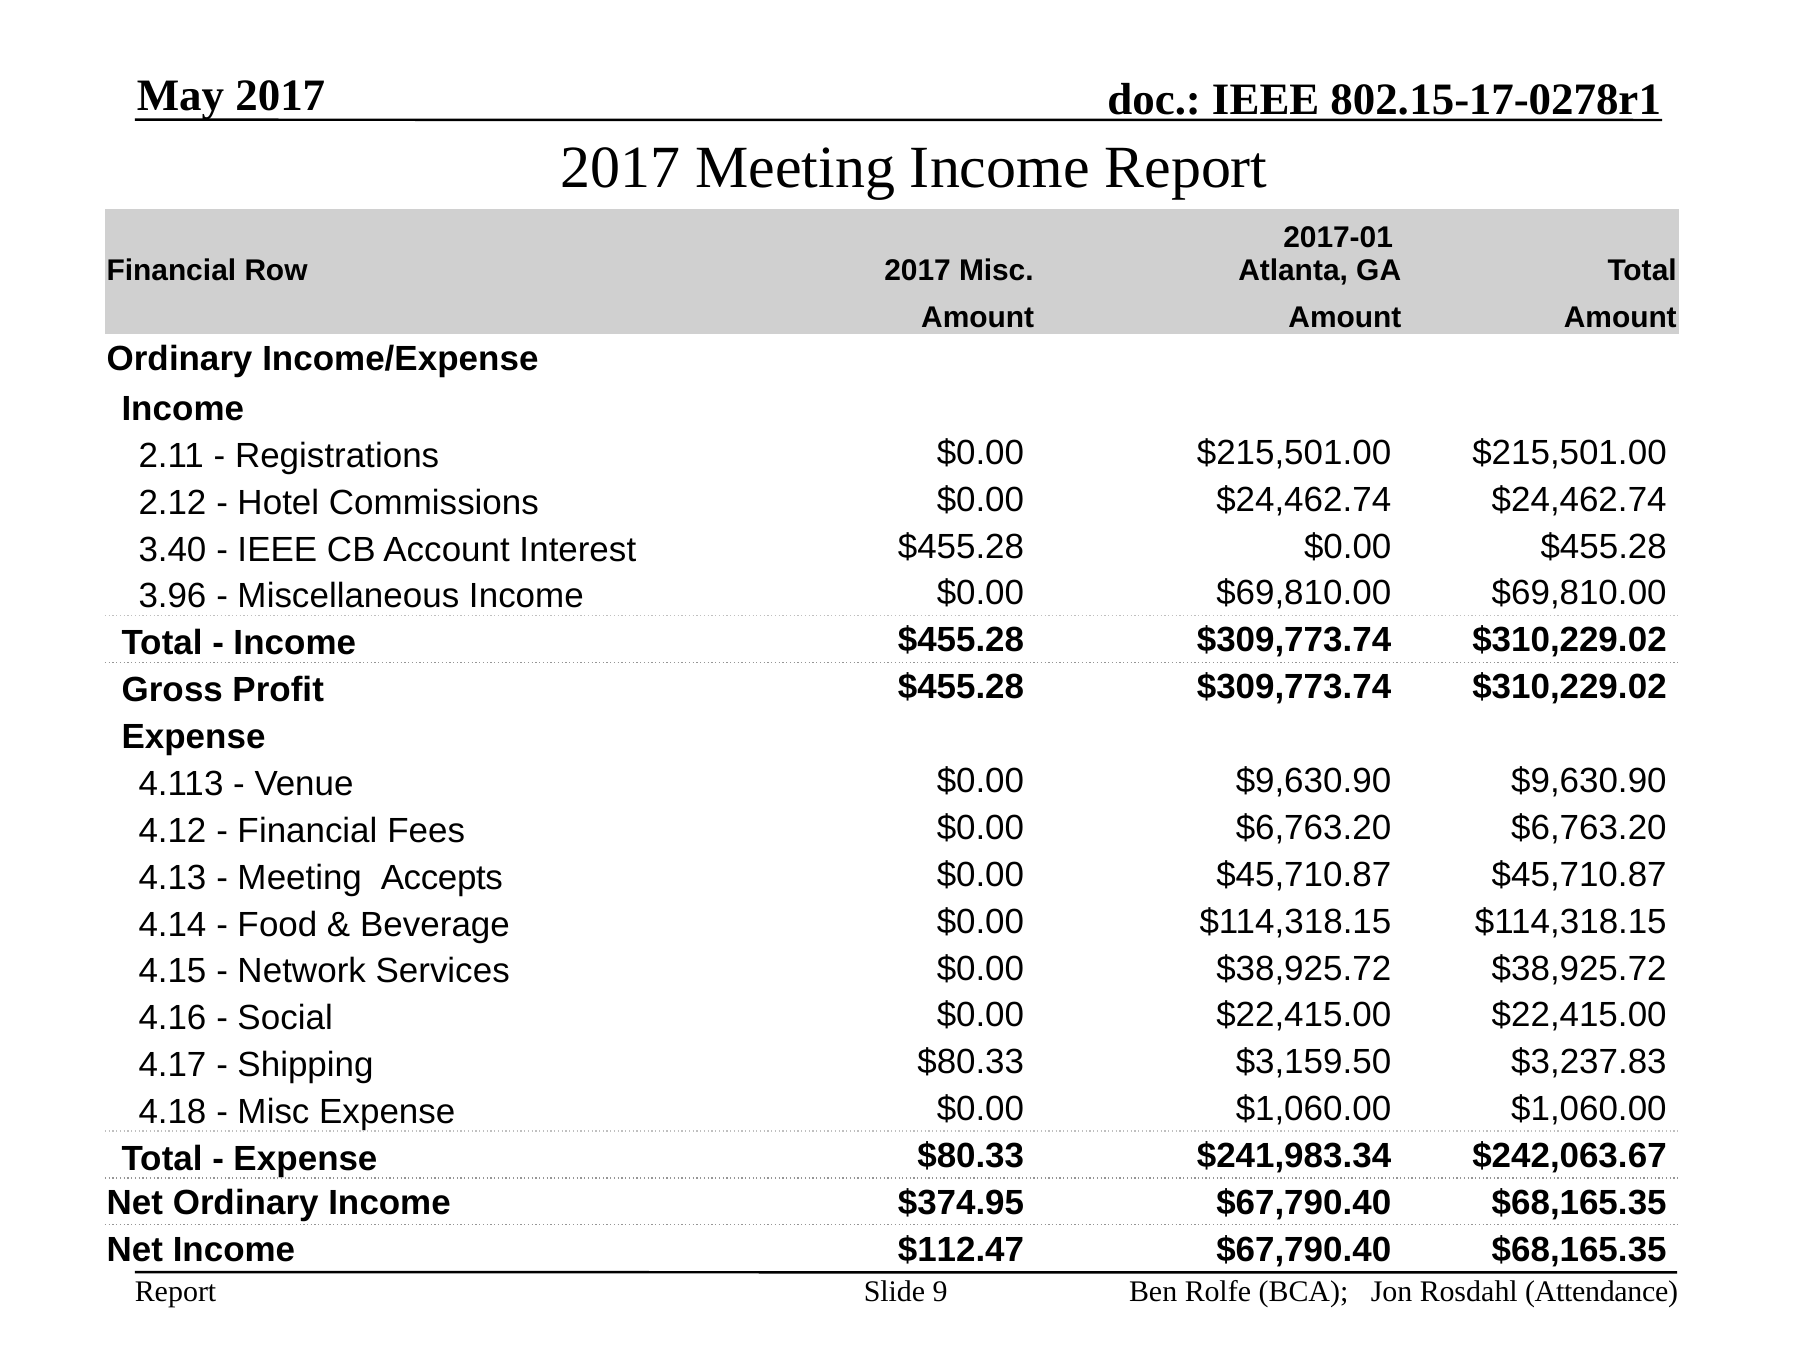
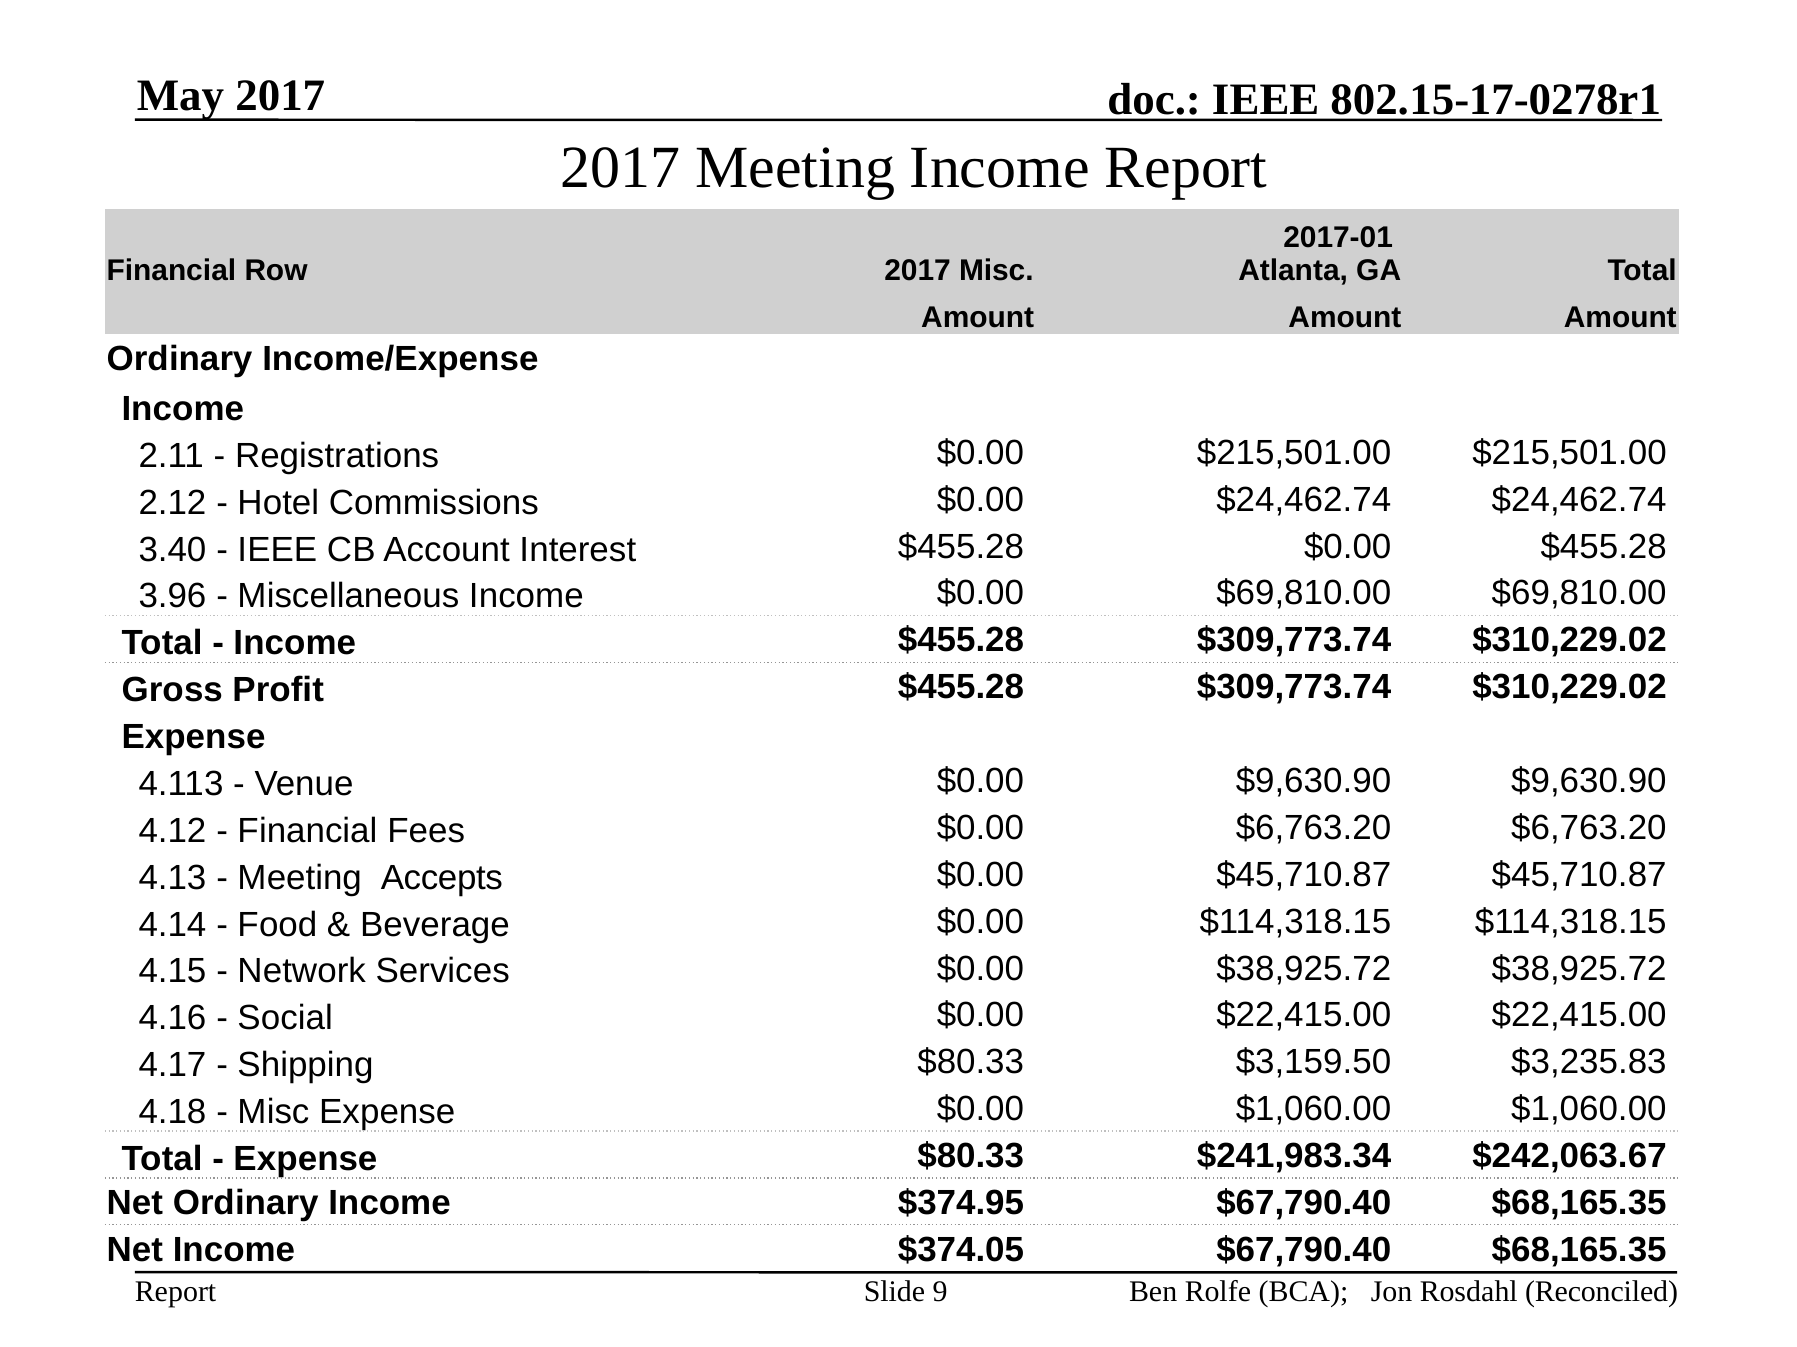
$3,237.83: $3,237.83 -> $3,235.83
$112.47: $112.47 -> $374.05
Attendance: Attendance -> Reconciled
